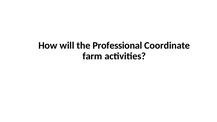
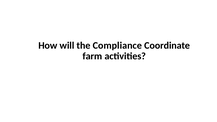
Professional: Professional -> Compliance
